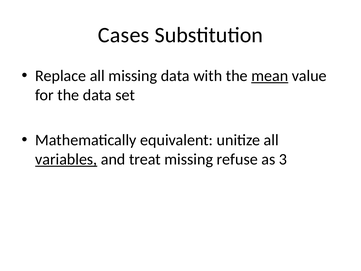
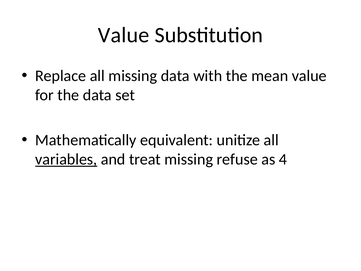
Cases at (124, 35): Cases -> Value
mean underline: present -> none
3: 3 -> 4
